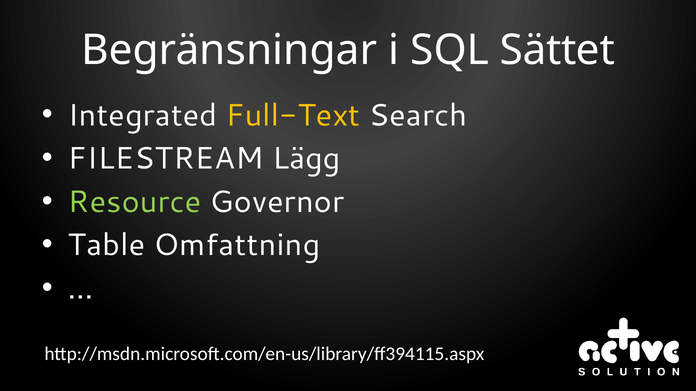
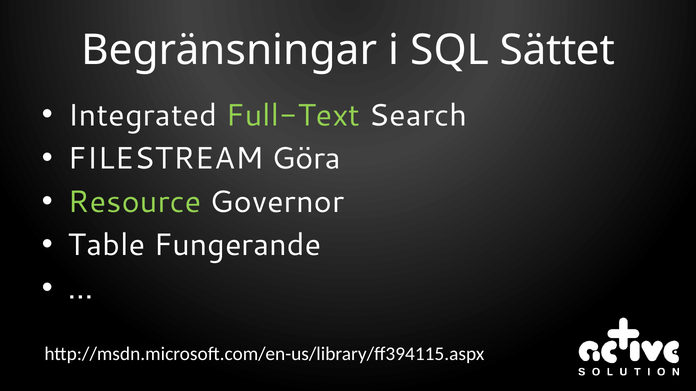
Full-Text colour: yellow -> light green
Lägg: Lägg -> Göra
Omfattning: Omfattning -> Fungerande
